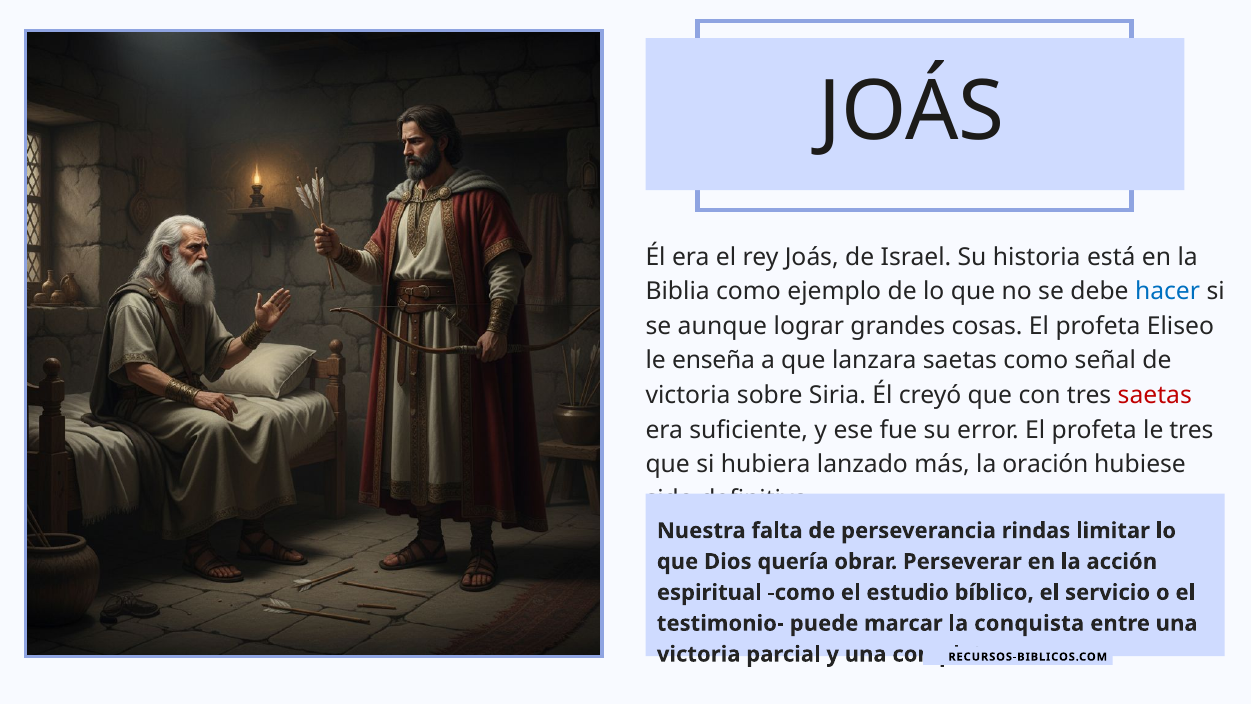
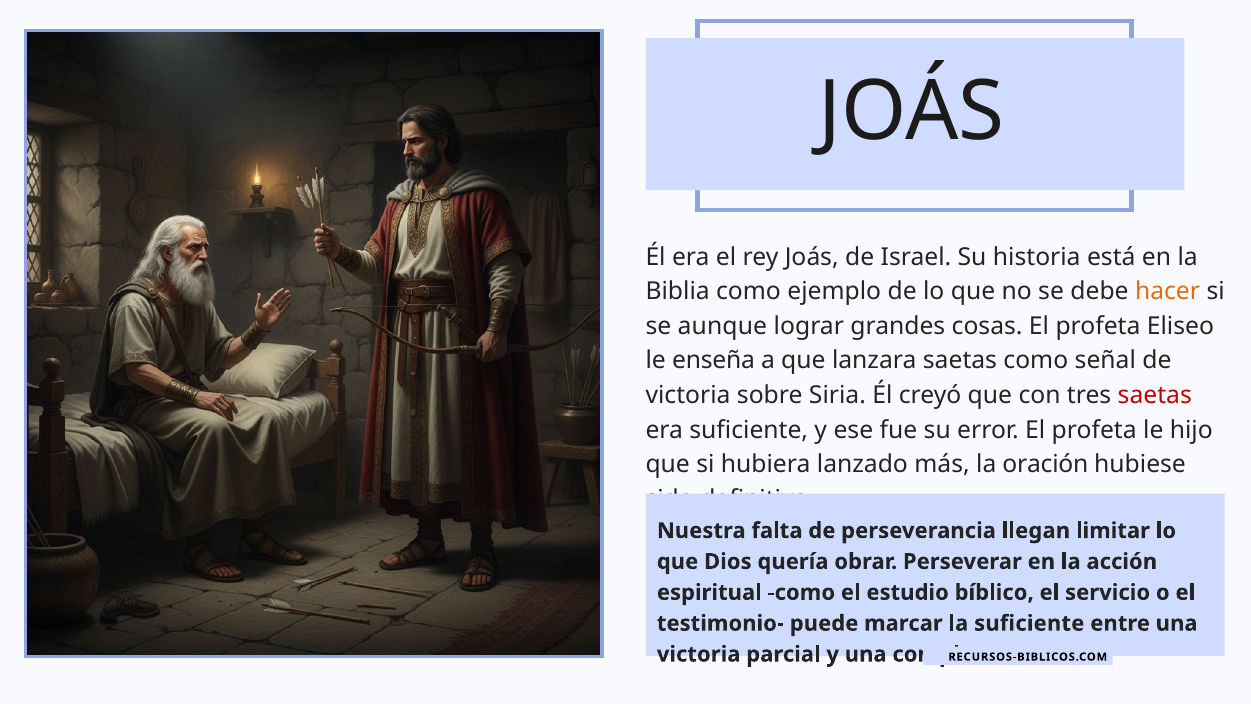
hacer colour: blue -> orange
le tres: tres -> hijo
rindas: rindas -> llegan
la conquista: conquista -> suficiente
